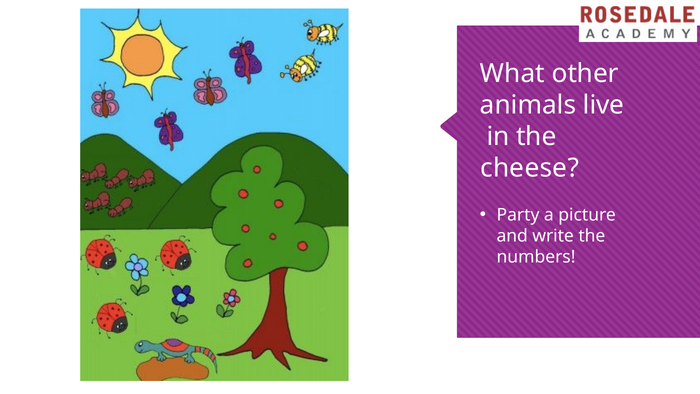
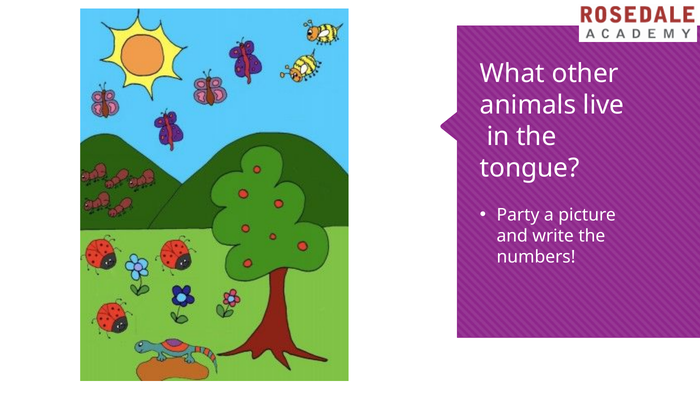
cheese: cheese -> tongue
